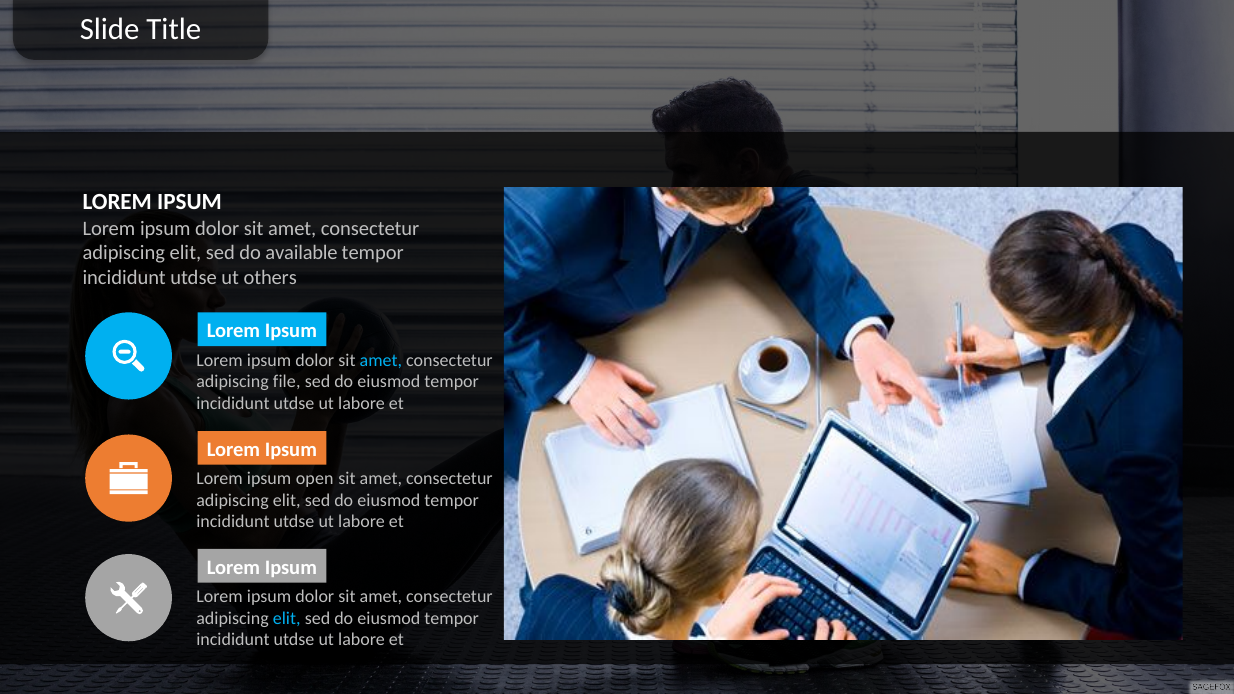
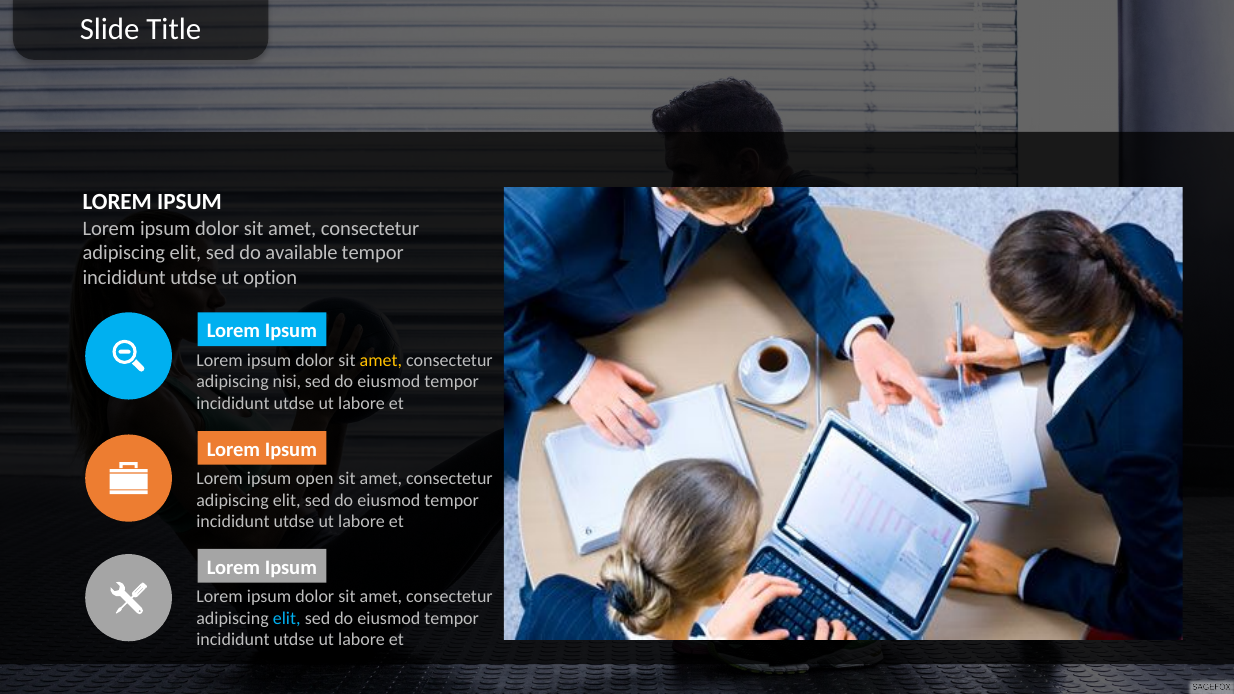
others: others -> option
amet at (381, 360) colour: light blue -> yellow
file: file -> nisi
